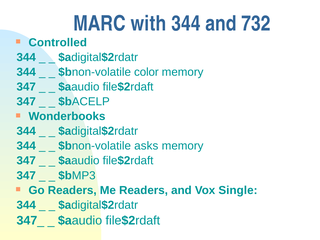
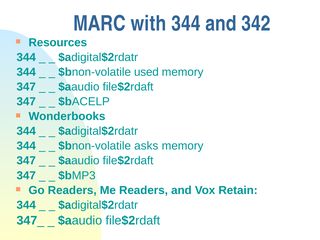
732: 732 -> 342
Controlled: Controlled -> Resources
color: color -> used
Single: Single -> Retain
